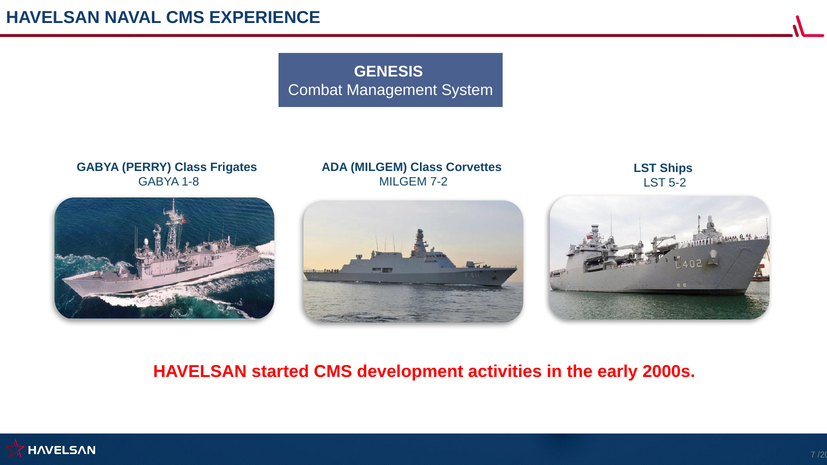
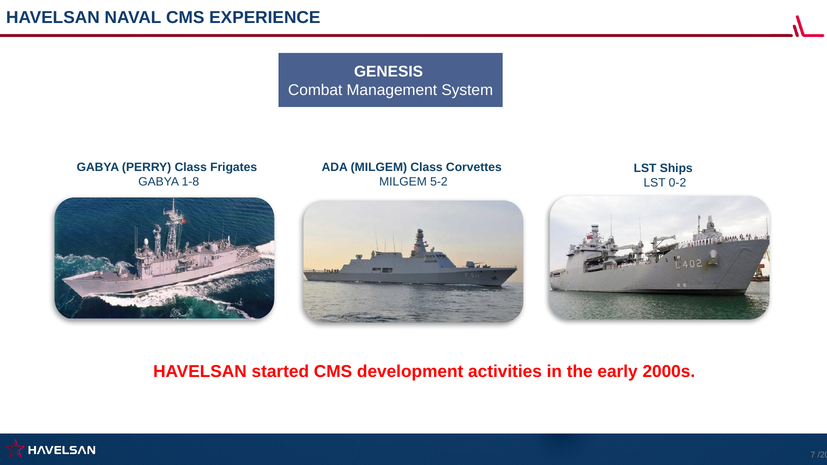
7-2: 7-2 -> 5-2
5-2: 5-2 -> 0-2
